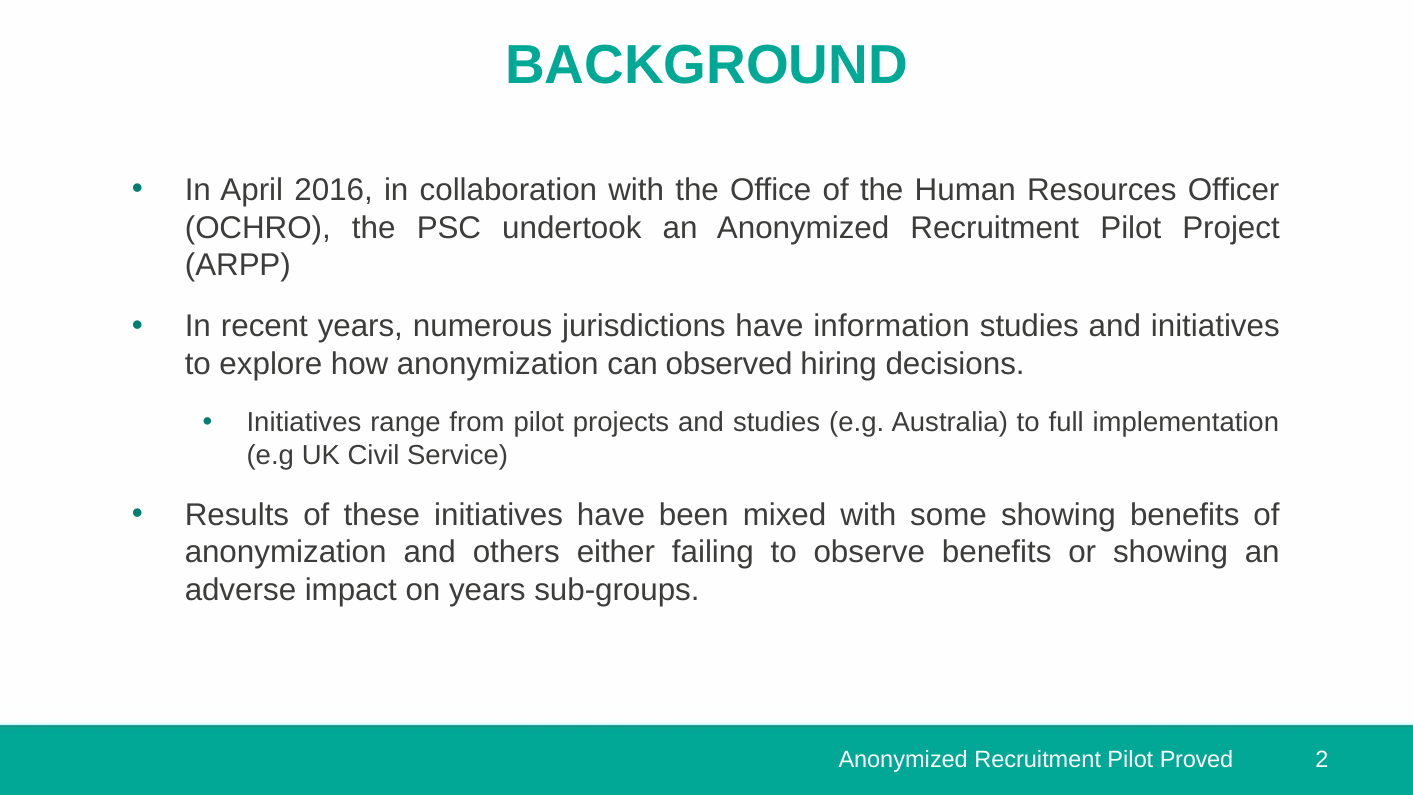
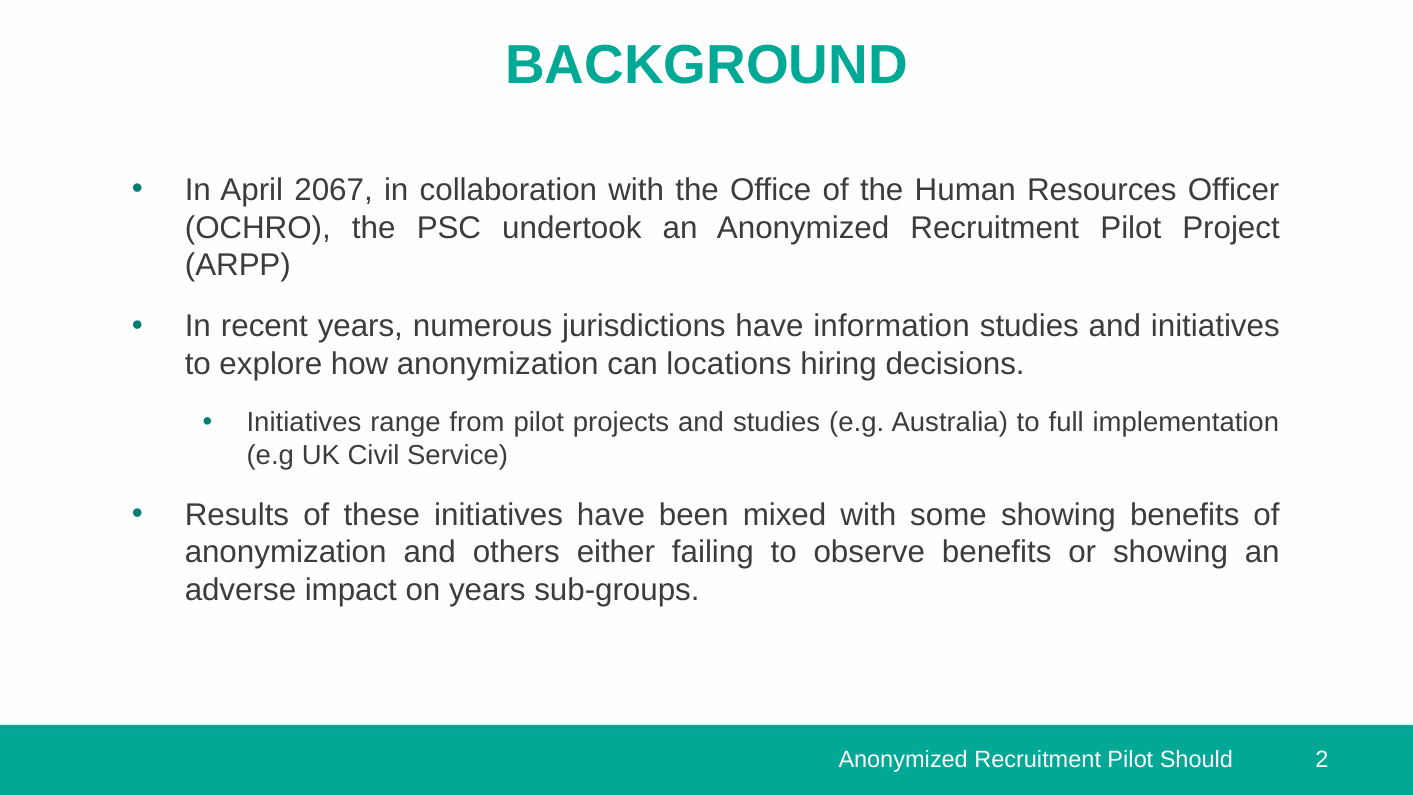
2016: 2016 -> 2067
observed: observed -> locations
Proved: Proved -> Should
